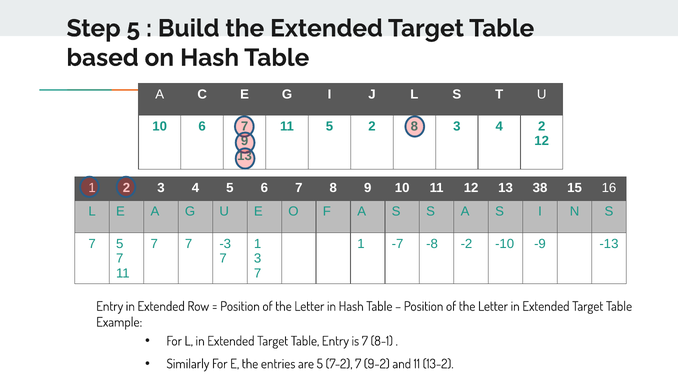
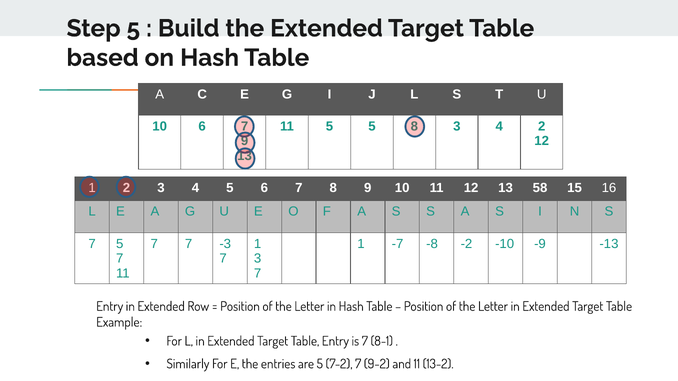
5 2: 2 -> 5
38: 38 -> 58
